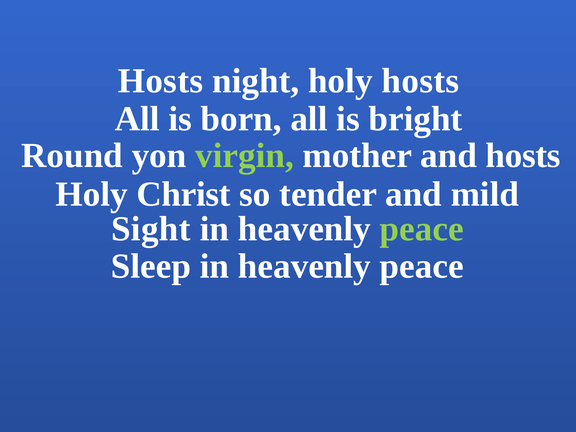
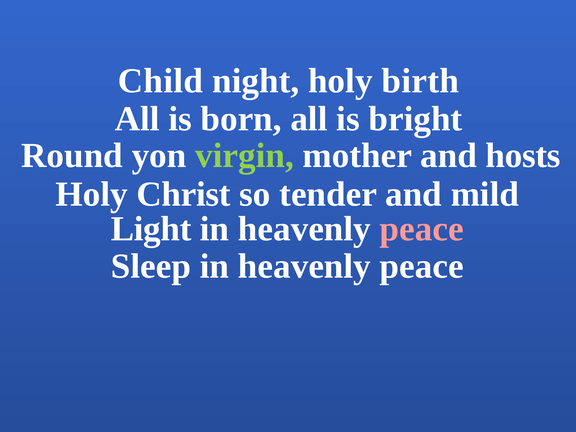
Hosts at (160, 81): Hosts -> Child
holy hosts: hosts -> birth
Sight: Sight -> Light
peace at (422, 229) colour: light green -> pink
